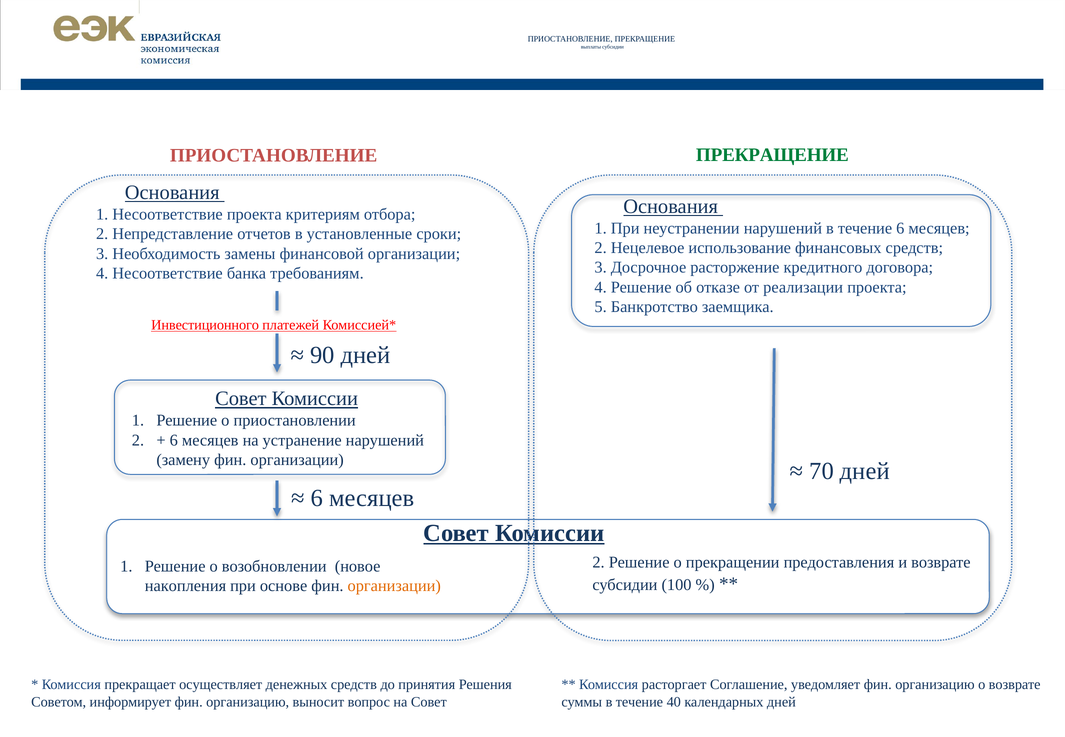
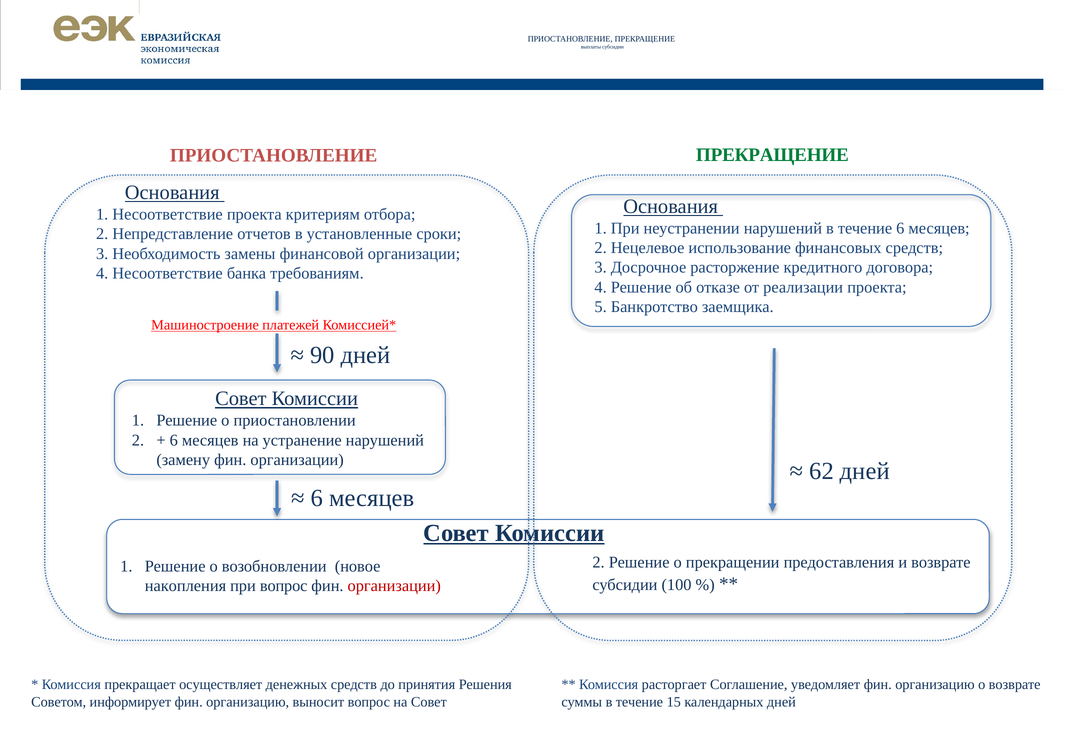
Инвестиционного: Инвестиционного -> Машиностроение
70: 70 -> 62
при основе: основе -> вопрос
организации at (394, 586) colour: orange -> red
40: 40 -> 15
